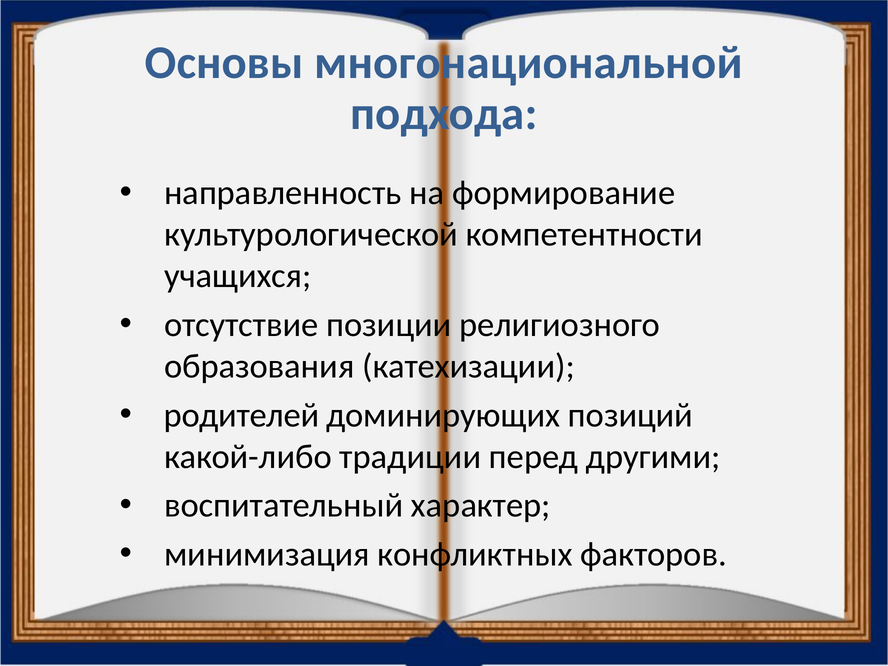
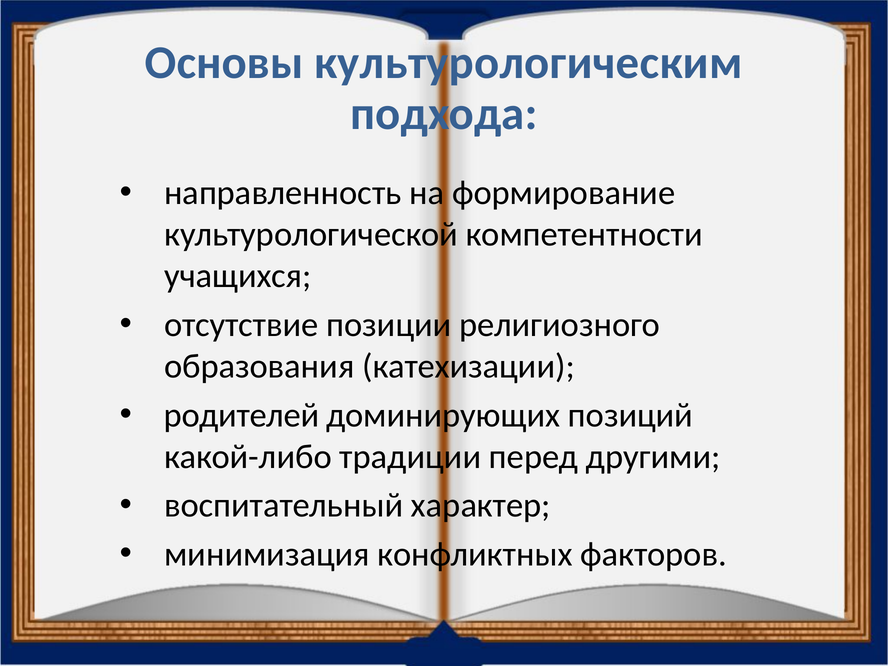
многонациональной: многонациональной -> культурологическим
